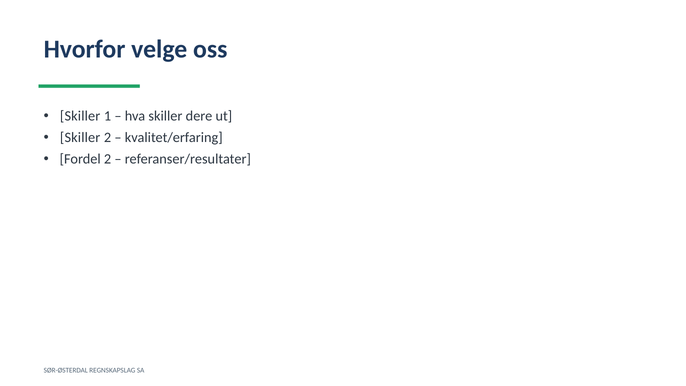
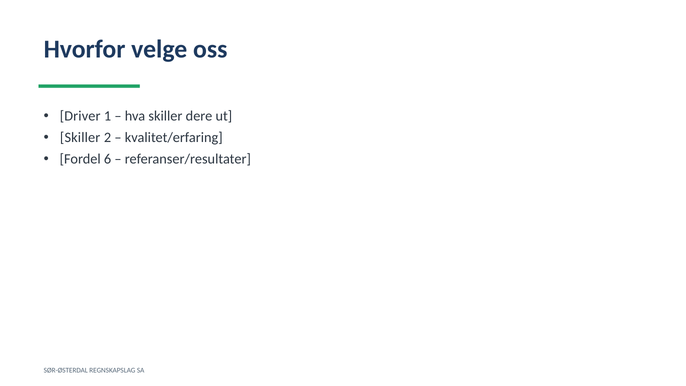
Skiller at (80, 116): Skiller -> Driver
Fordel 2: 2 -> 6
